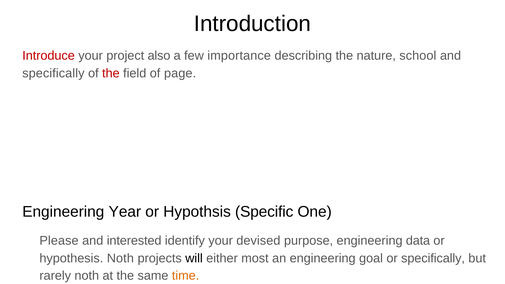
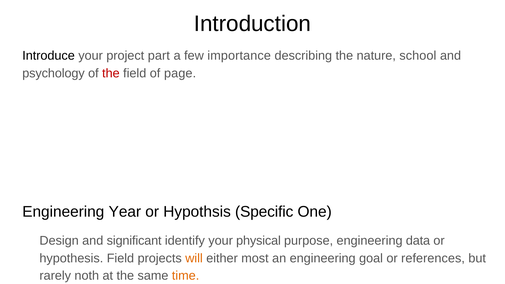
Introduce colour: red -> black
also: also -> part
specifically at (53, 73): specifically -> psychology
Please: Please -> Design
interested: interested -> significant
devised: devised -> physical
hypothesis Noth: Noth -> Field
will colour: black -> orange
or specifically: specifically -> references
